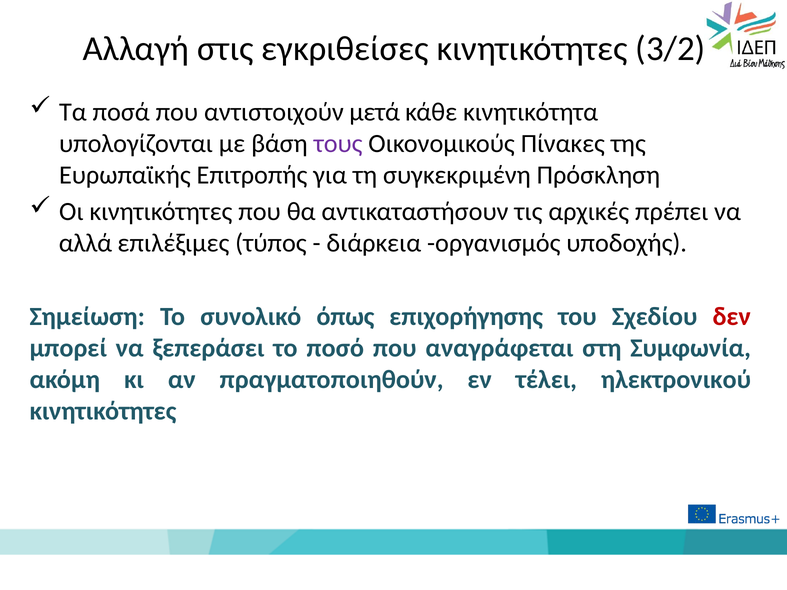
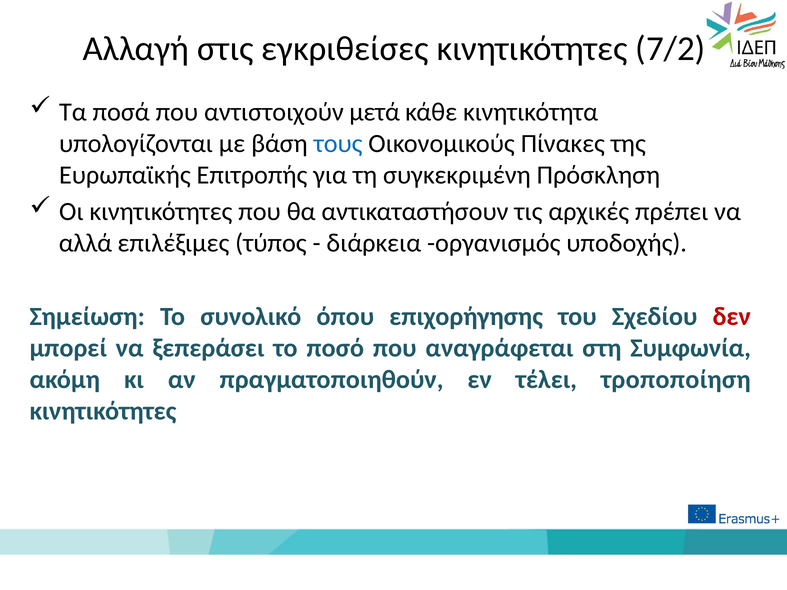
3/2: 3/2 -> 7/2
τους colour: purple -> blue
όπως: όπως -> όπου
ηλεκτρονικού: ηλεκτρονικού -> τροποποίηση
